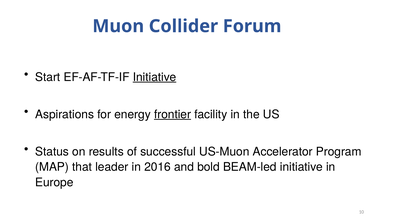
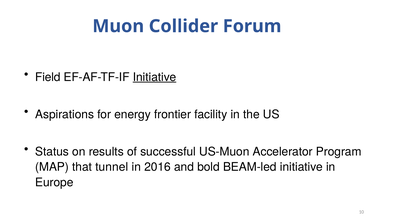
Start: Start -> Field
frontier underline: present -> none
leader: leader -> tunnel
